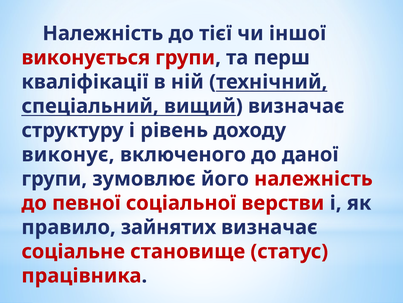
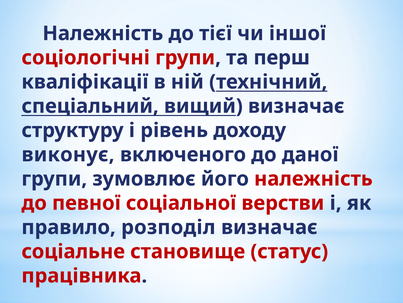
виконується: виконується -> соціологічні
зайнятих: зайнятих -> розподіл
